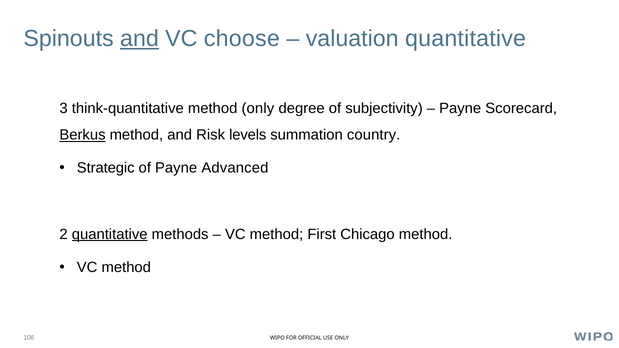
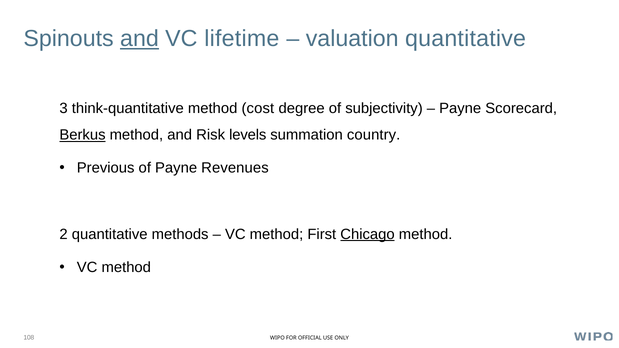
choose: choose -> lifetime
method only: only -> cost
Strategic: Strategic -> Previous
Advanced: Advanced -> Revenues
quantitative at (110, 234) underline: present -> none
Chicago underline: none -> present
